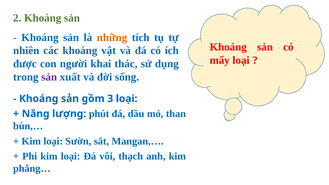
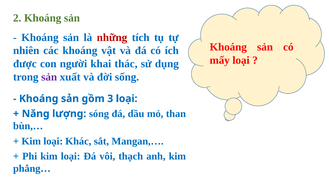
những colour: orange -> red
phút: phút -> sóng
Sườn: Sườn -> Khác
